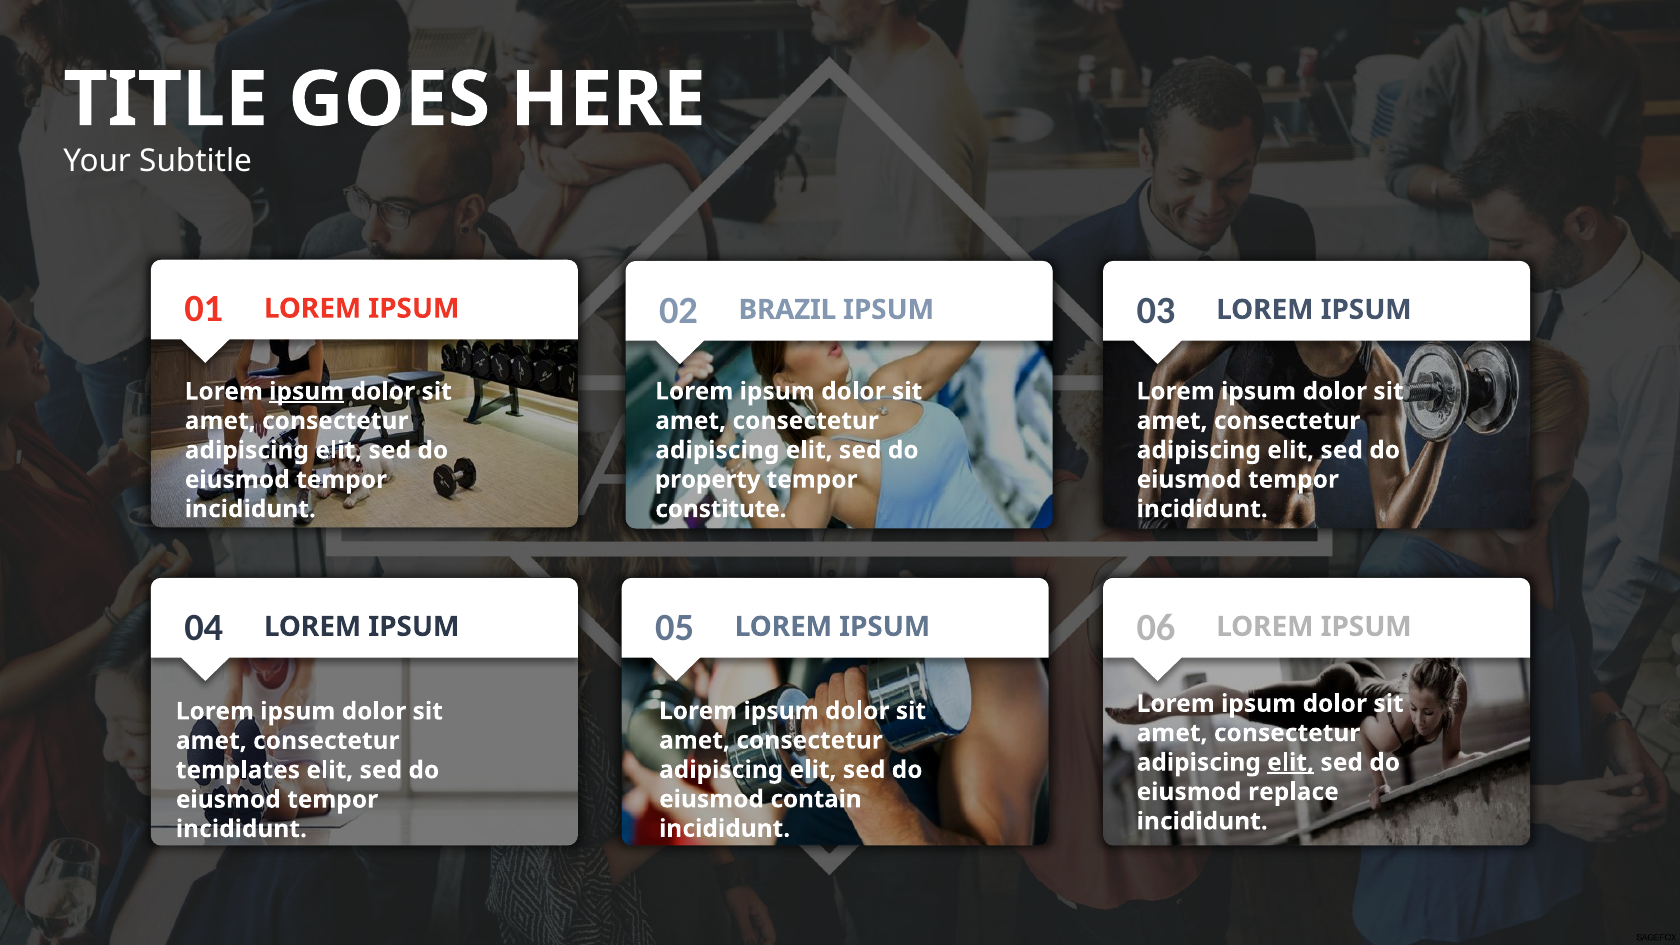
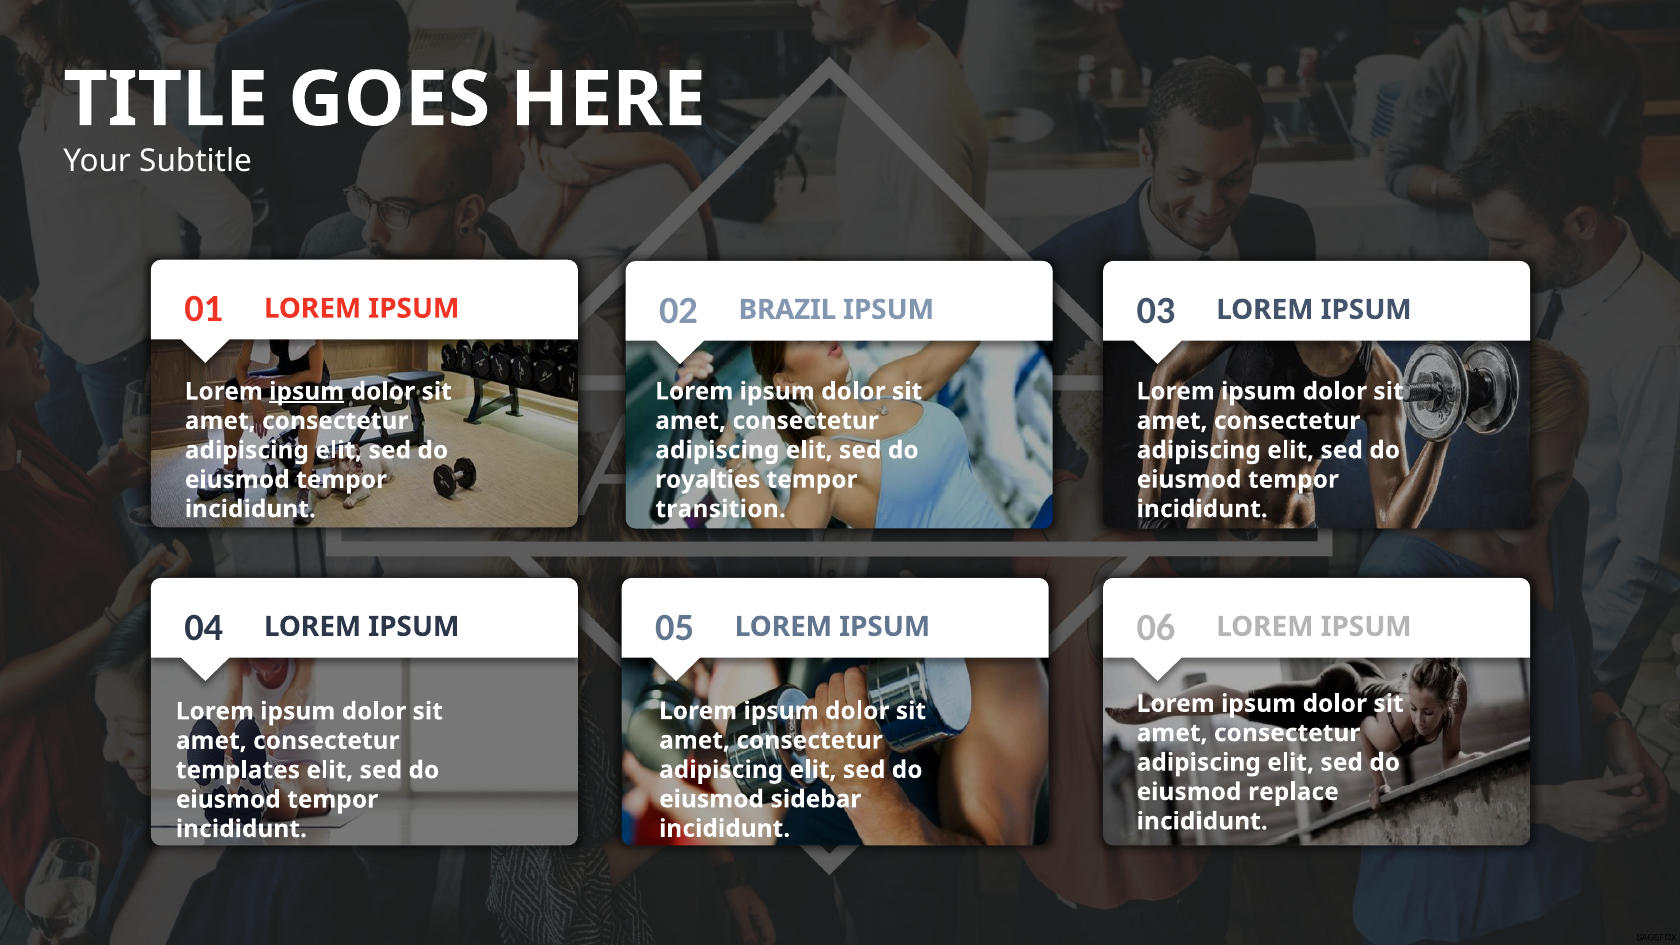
property: property -> royalties
constitute: constitute -> transition
elit at (1291, 762) underline: present -> none
contain: contain -> sidebar
